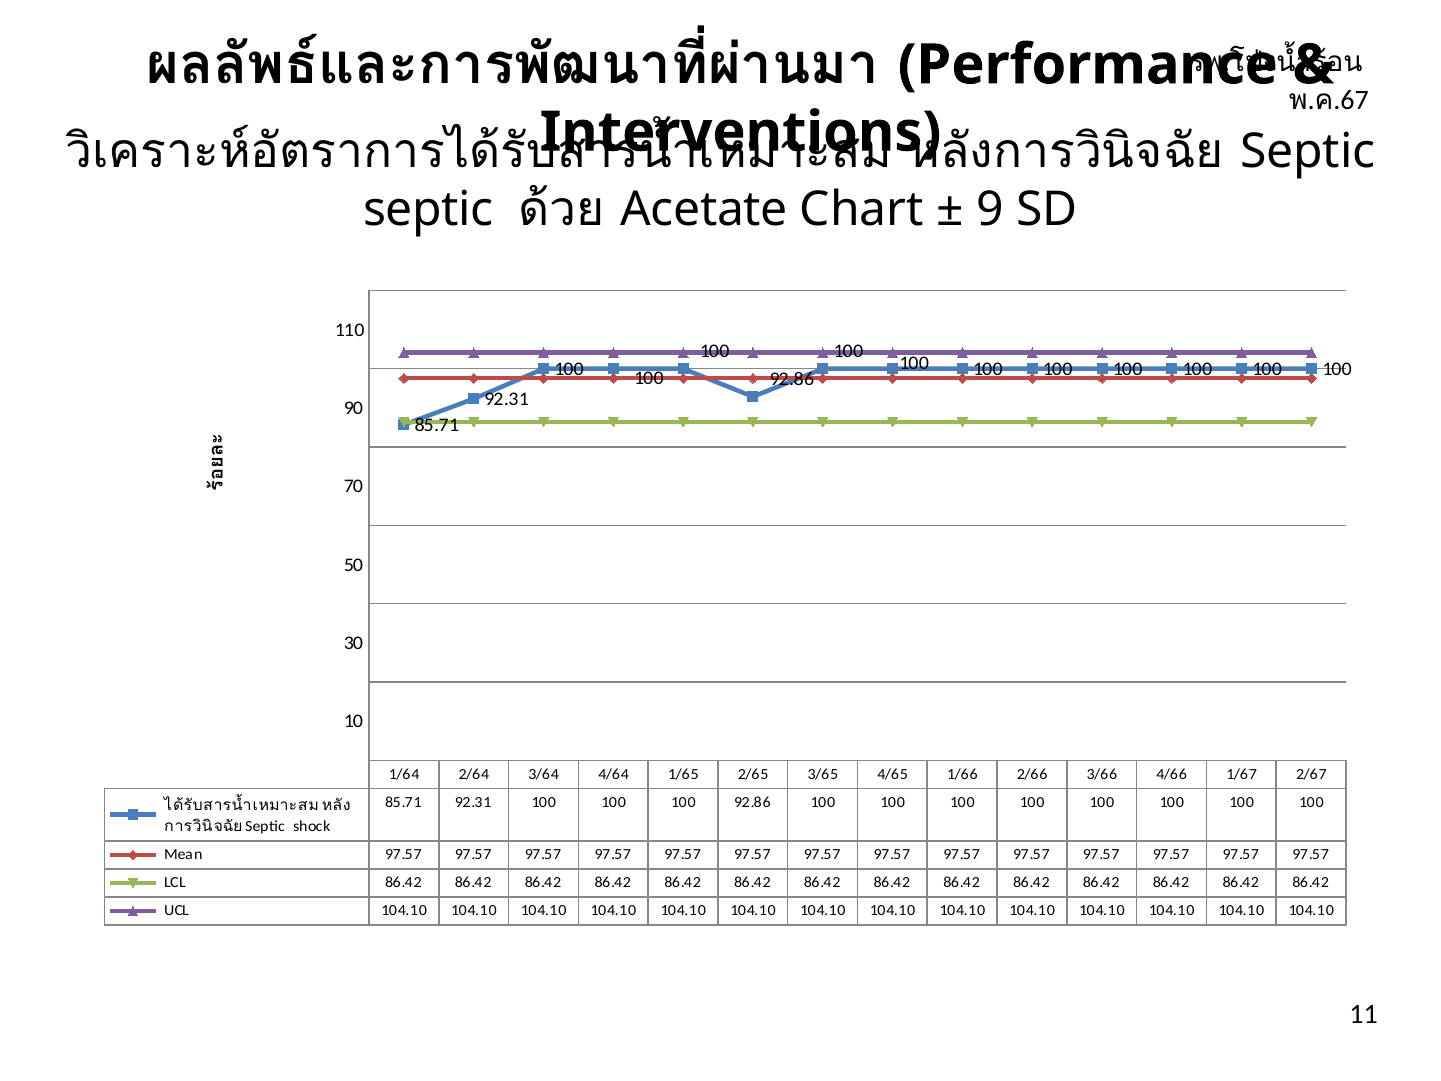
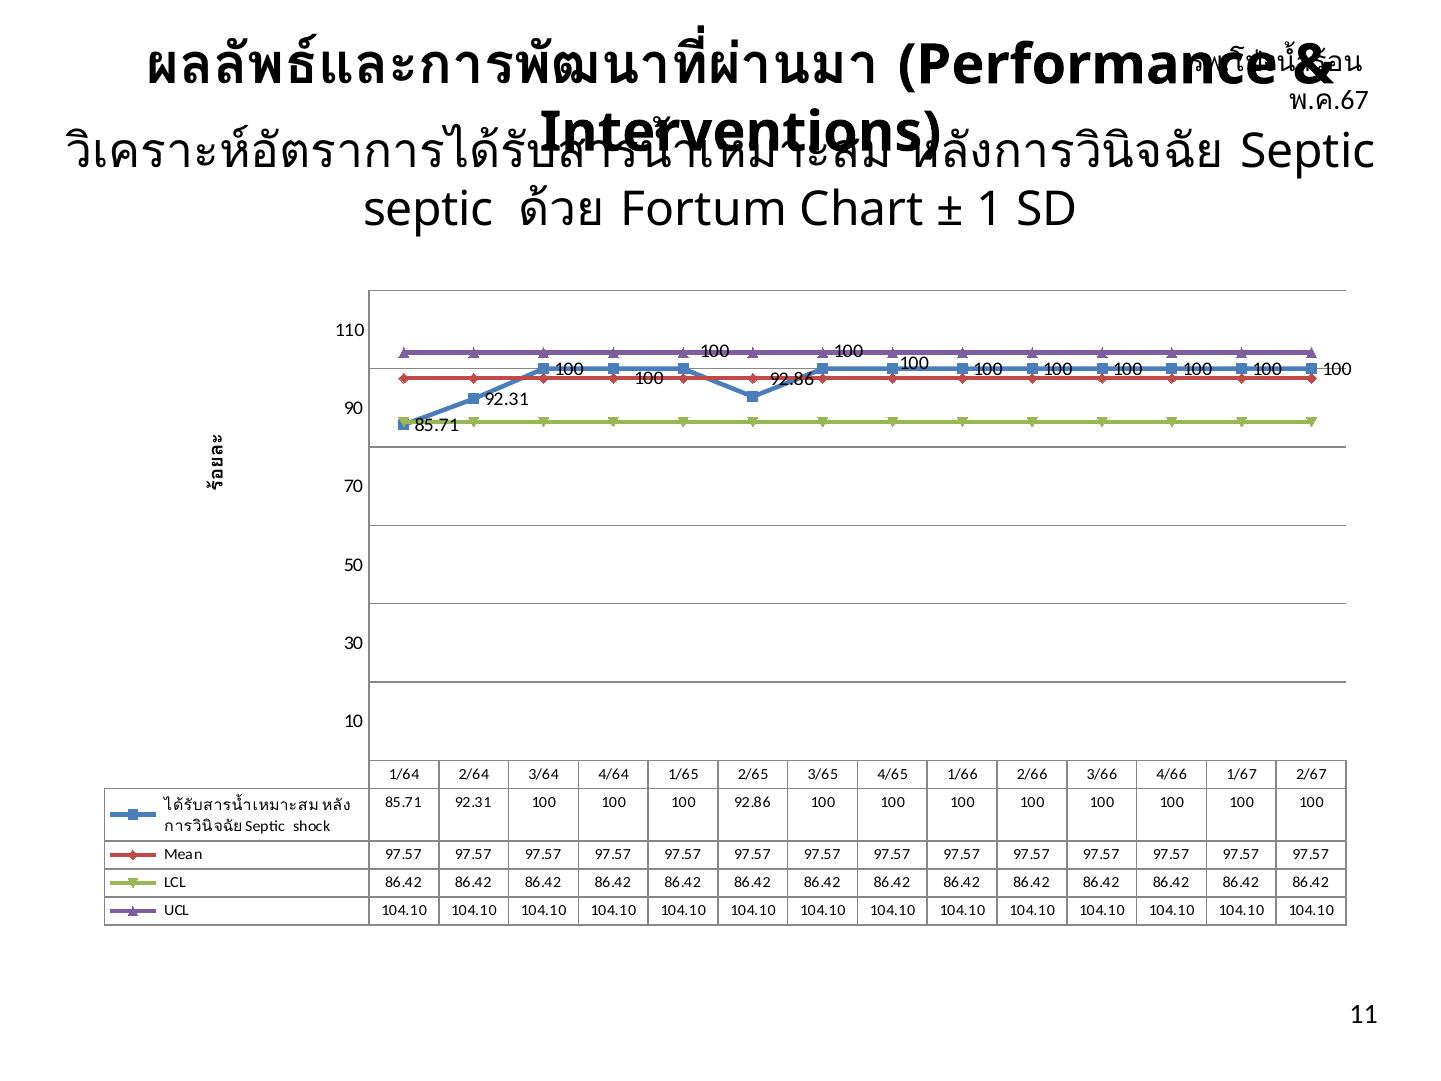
Acetate: Acetate -> Fortum
9: 9 -> 1
